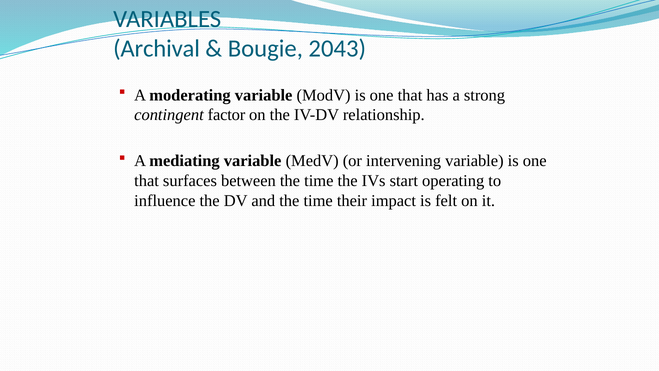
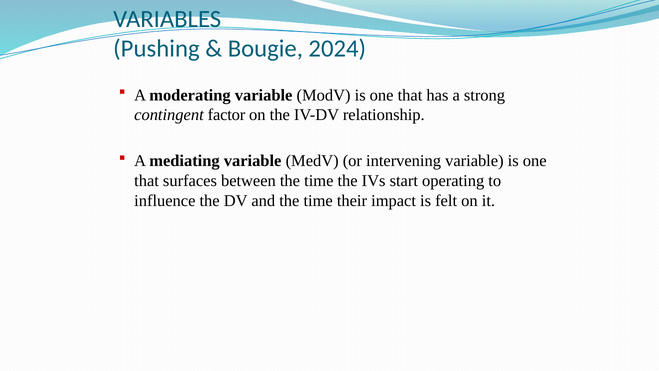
Archival: Archival -> Pushing
2043: 2043 -> 2024
